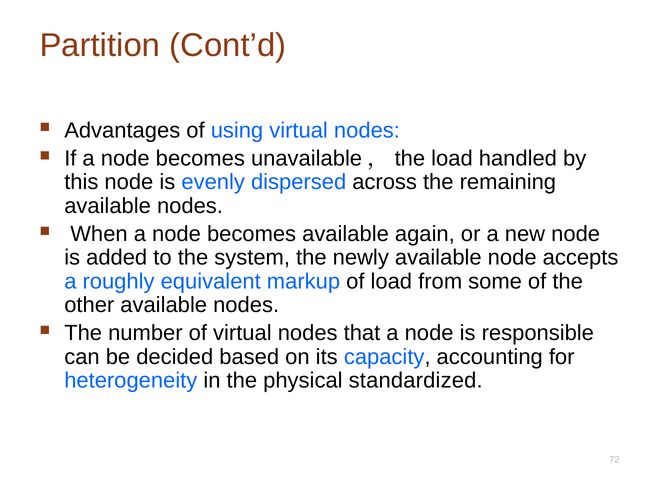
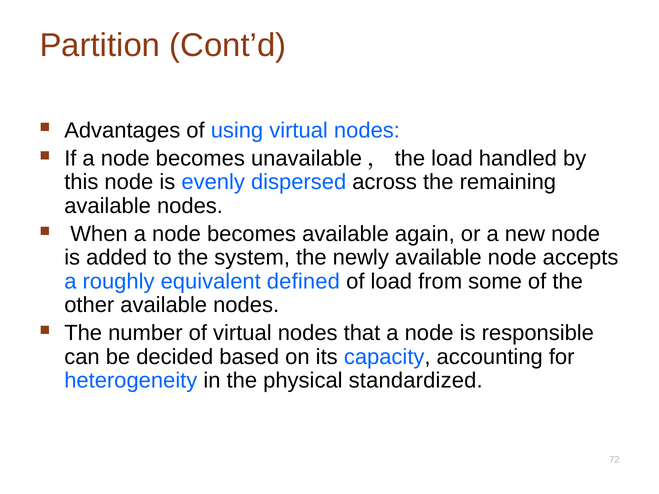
markup: markup -> defined
